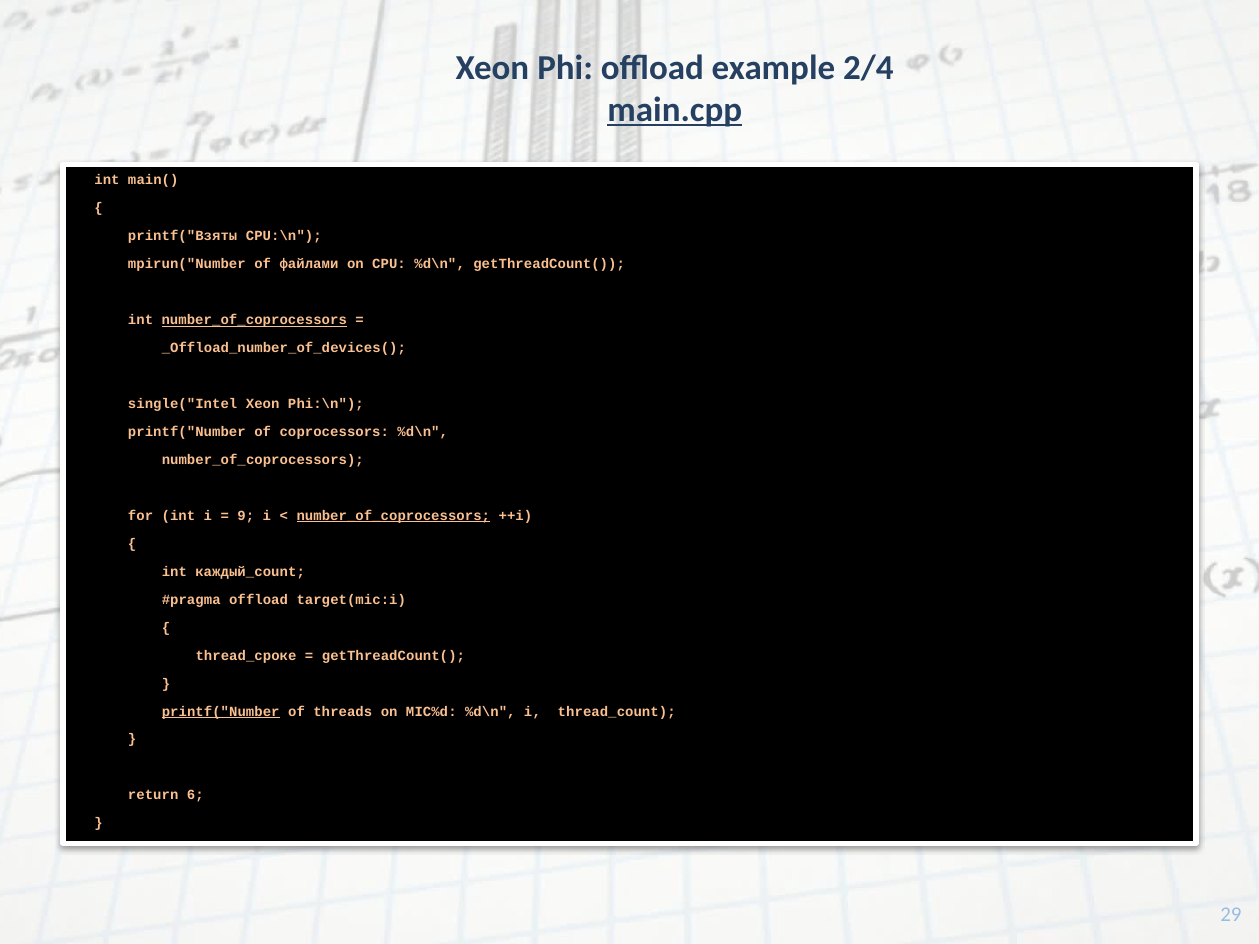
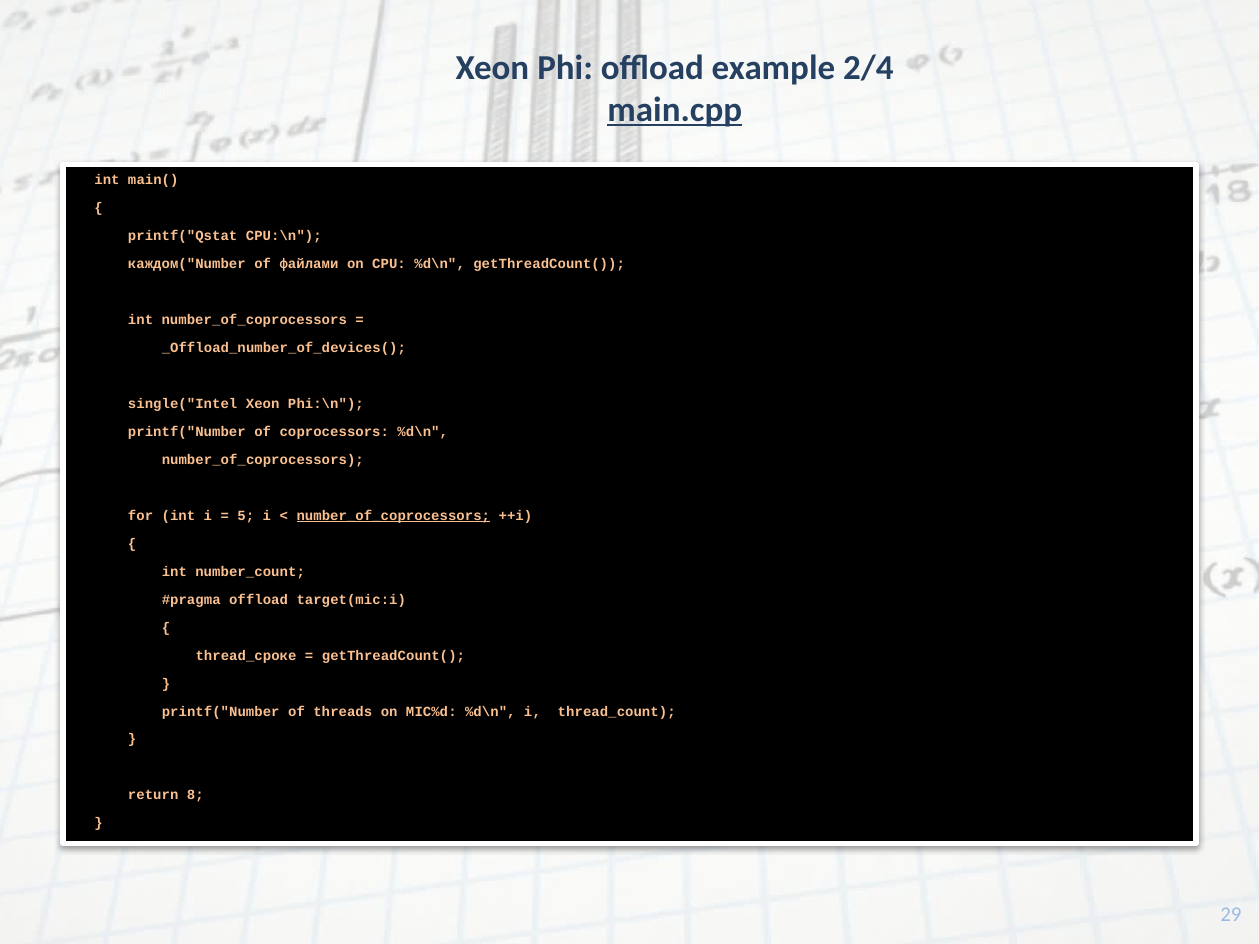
printf("Взяты: printf("Взяты -> printf("Qstat
mpirun("Number: mpirun("Number -> каждом("Number
number_of_coprocessors at (254, 320) underline: present -> none
9: 9 -> 5
каждый_count: каждый_count -> number_count
printf("Number at (221, 712) underline: present -> none
6: 6 -> 8
